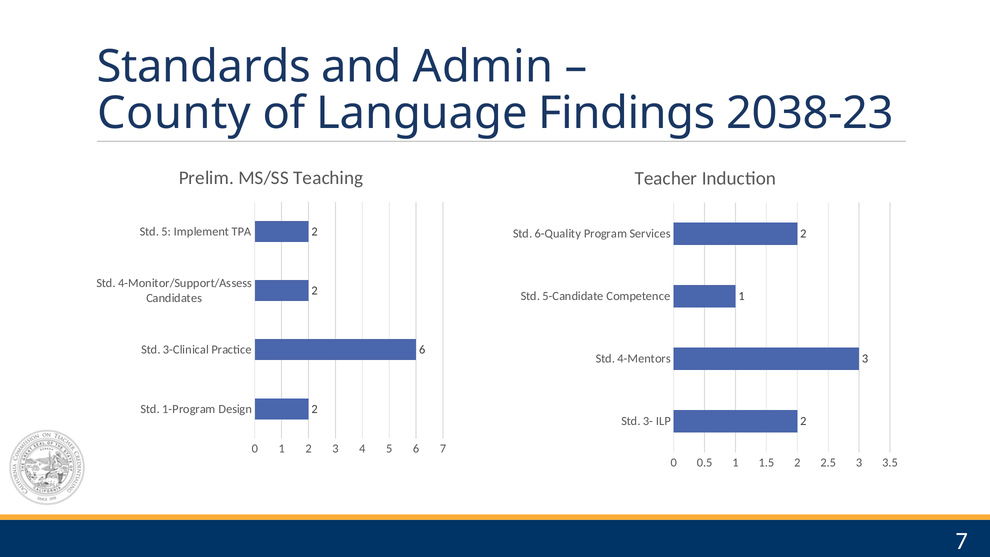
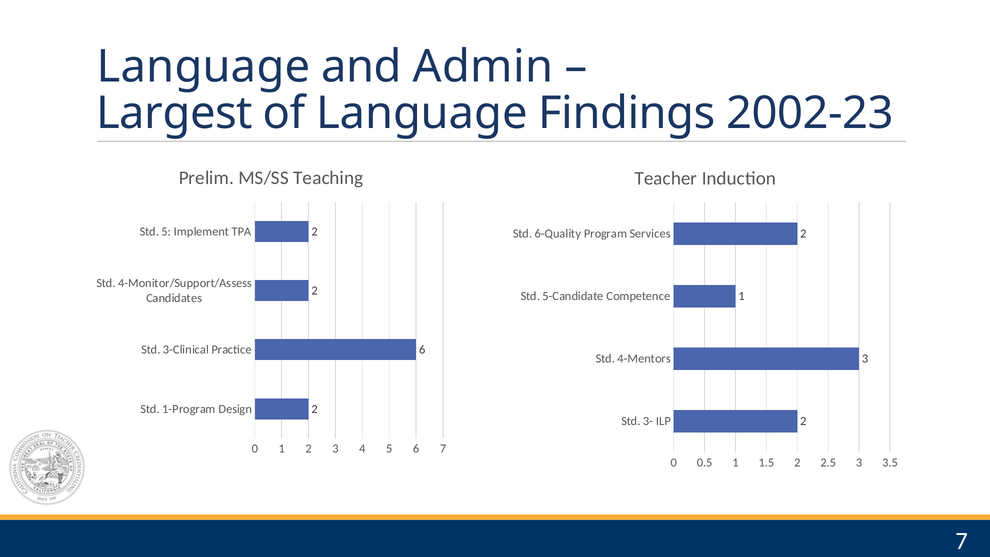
Standards at (204, 67): Standards -> Language
County: County -> Largest
2038-23: 2038-23 -> 2002-23
